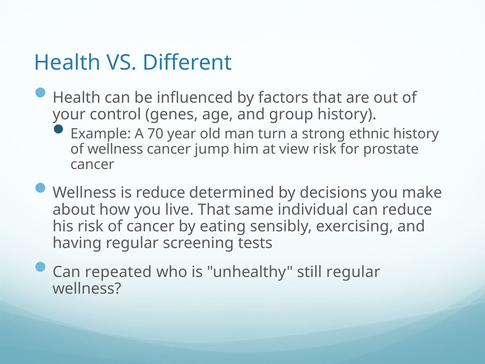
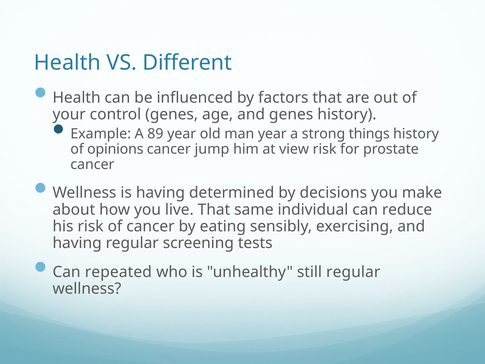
and group: group -> genes
70: 70 -> 89
man turn: turn -> year
ethnic: ethnic -> things
of wellness: wellness -> opinions
is reduce: reduce -> having
